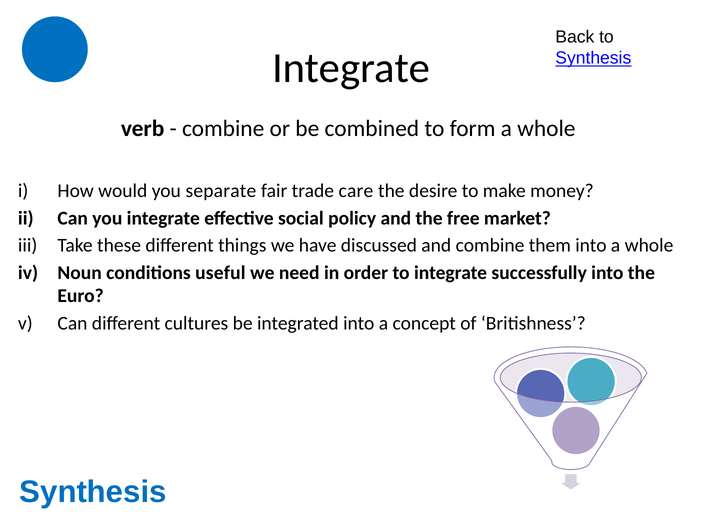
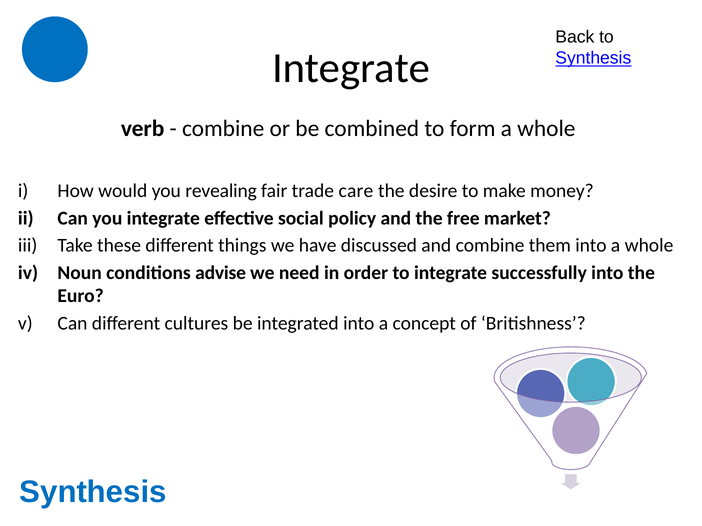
separate: separate -> revealing
useful: useful -> advise
